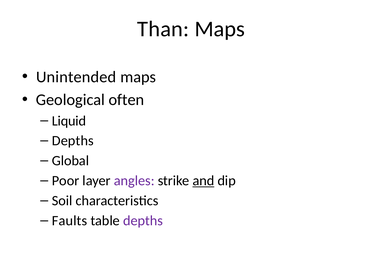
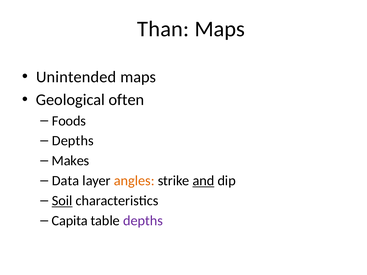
Liquid: Liquid -> Foods
Global: Global -> Makes
Poor: Poor -> Data
angles colour: purple -> orange
Soil underline: none -> present
Faults: Faults -> Capita
